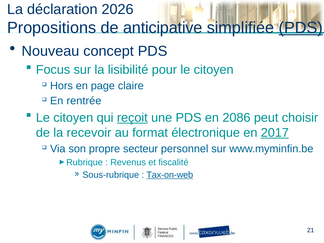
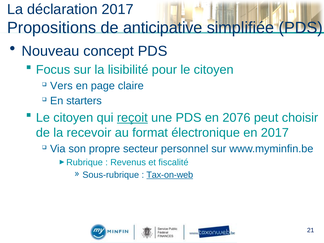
déclaration 2026: 2026 -> 2017
PDS at (301, 28) underline: present -> none
Hors: Hors -> Vers
rentrée: rentrée -> starters
2086: 2086 -> 2076
2017 at (275, 133) underline: present -> none
